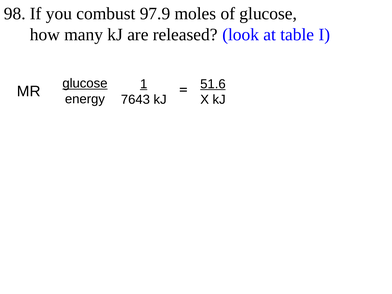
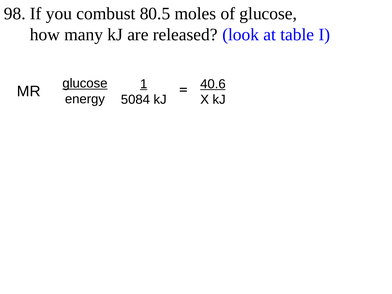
97.9: 97.9 -> 80.5
51.6: 51.6 -> 40.6
7643: 7643 -> 5084
